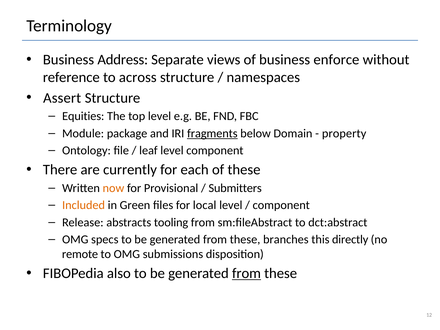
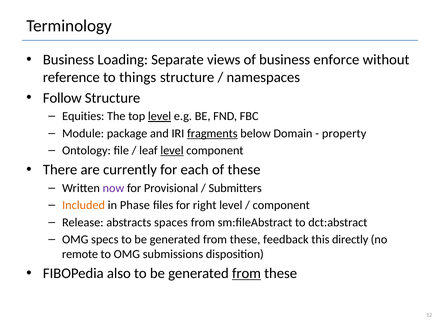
Address: Address -> Loading
across: across -> things
Assert: Assert -> Follow
level at (160, 116) underline: none -> present
level at (172, 150) underline: none -> present
now colour: orange -> purple
Green: Green -> Phase
local: local -> right
tooling: tooling -> spaces
branches: branches -> feedback
